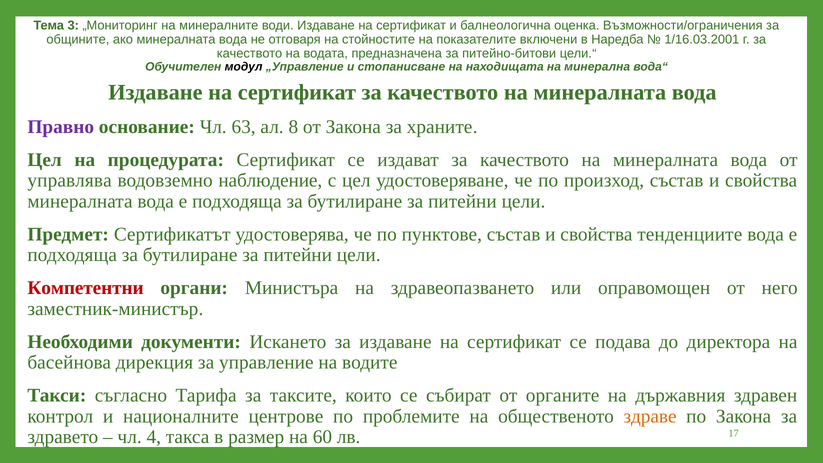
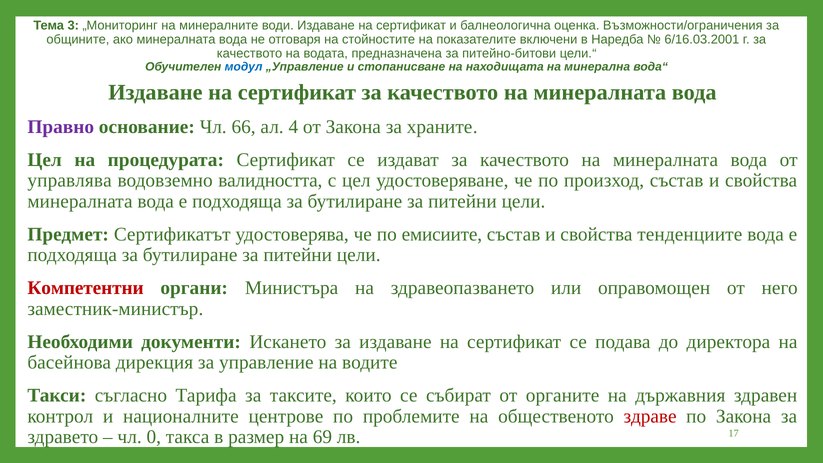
1/16.03.2001: 1/16.03.2001 -> 6/16.03.2001
модул colour: black -> blue
63: 63 -> 66
8: 8 -> 4
наблюдение: наблюдение -> валидността
пунктове: пунктове -> емисиите
здраве colour: orange -> red
4: 4 -> 0
60: 60 -> 69
